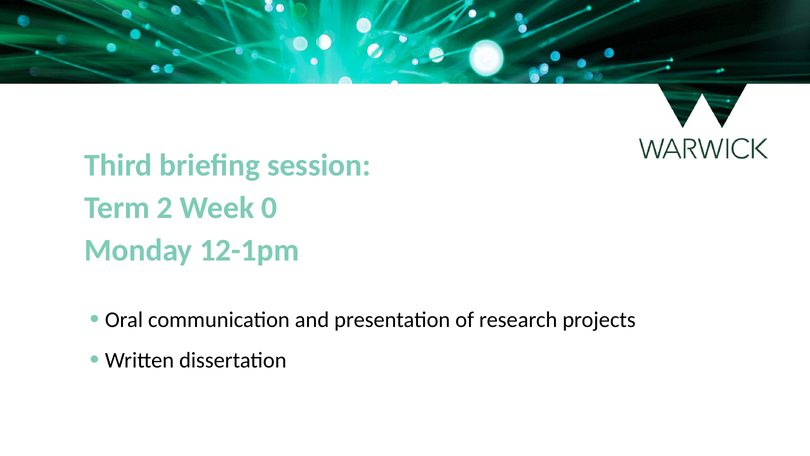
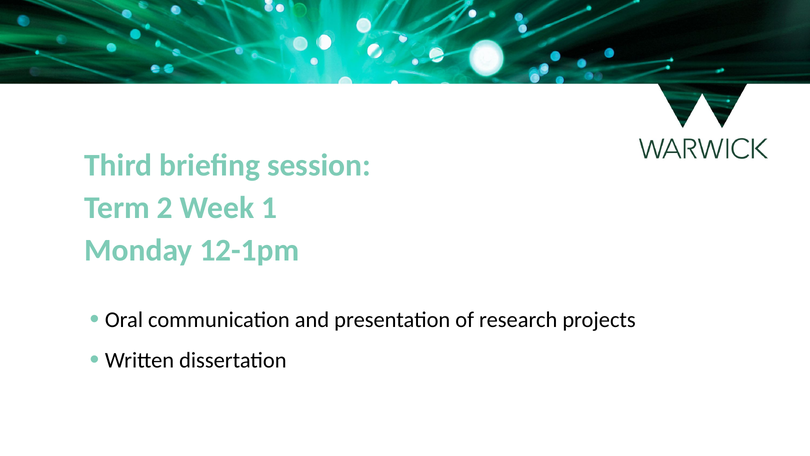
0: 0 -> 1
